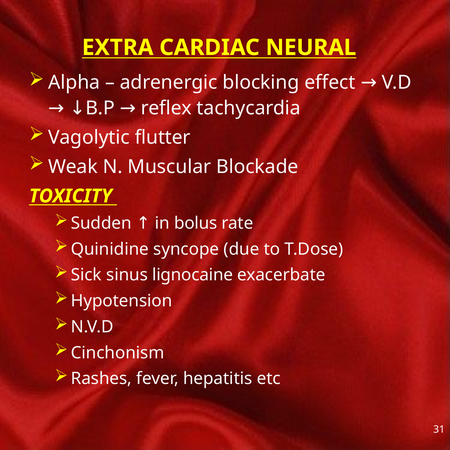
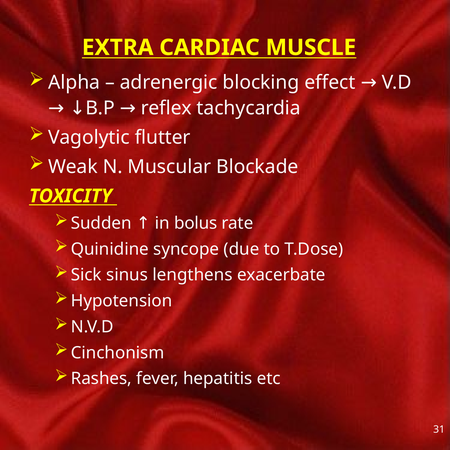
NEURAL: NEURAL -> MUSCLE
lignocaine: lignocaine -> lengthens
